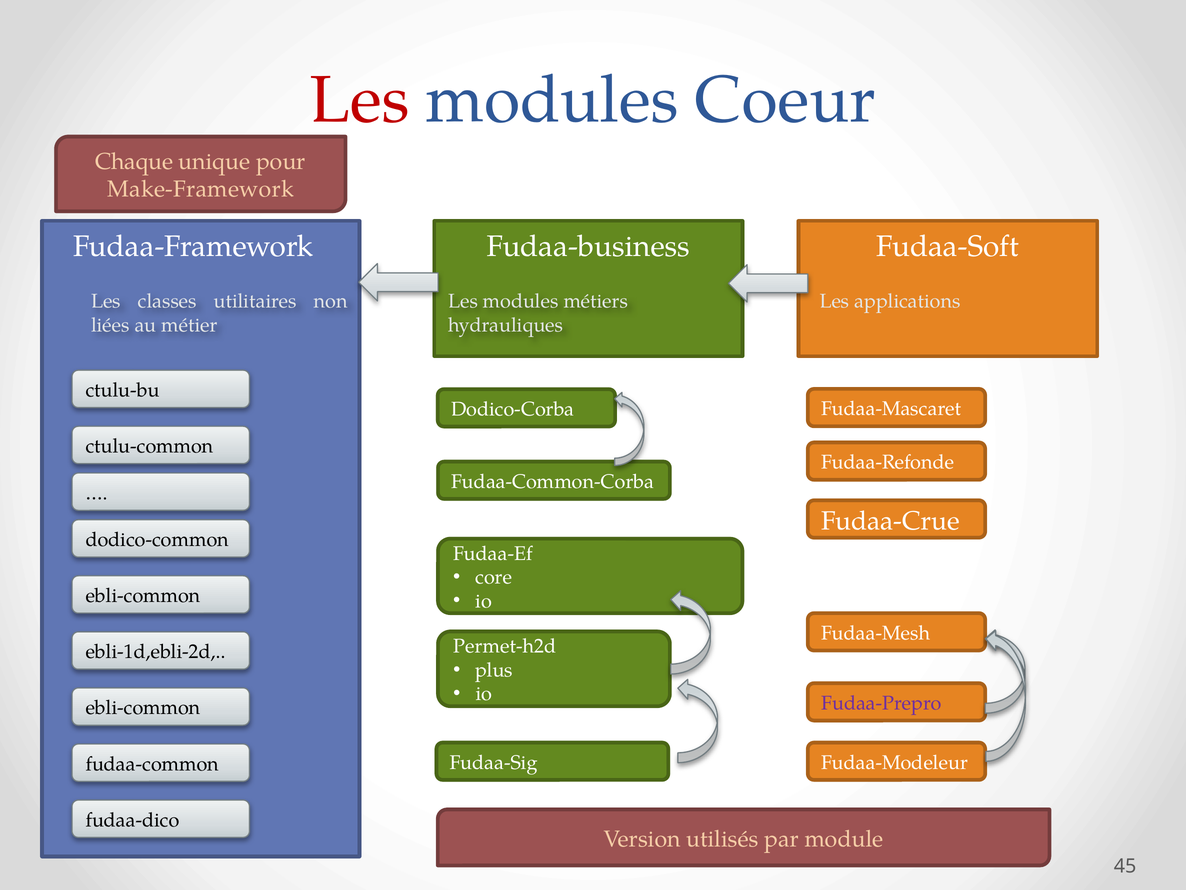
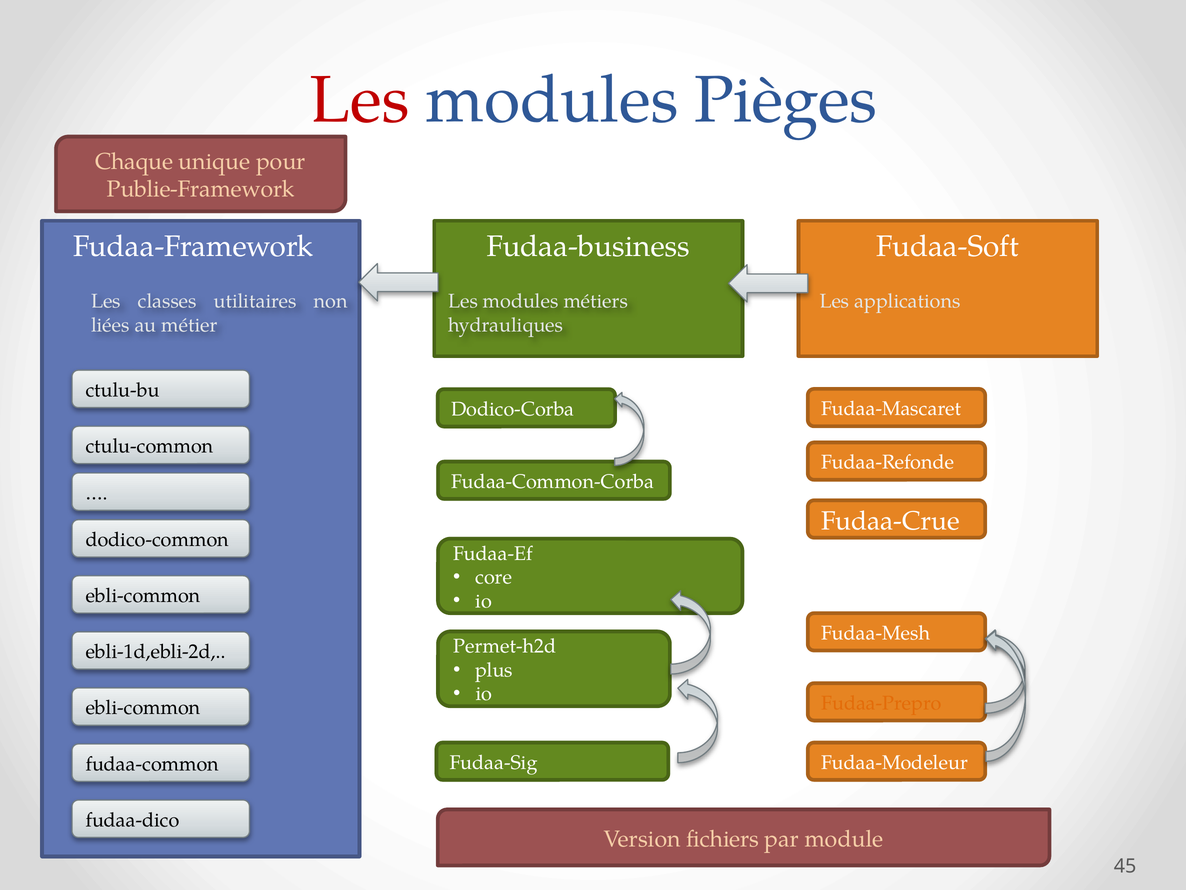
Coeur: Coeur -> Pièges
Make-Framework: Make-Framework -> Publie-Framework
Fudaa-Prepro colour: purple -> orange
utilisés: utilisés -> fichiers
